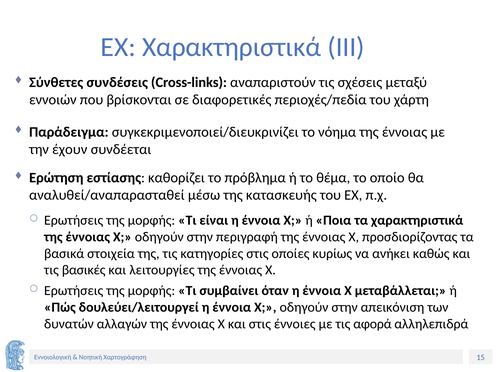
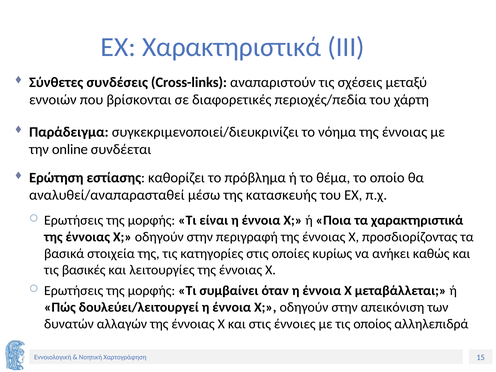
έχουν: έχουν -> online
αφορά: αφορά -> οποίος
